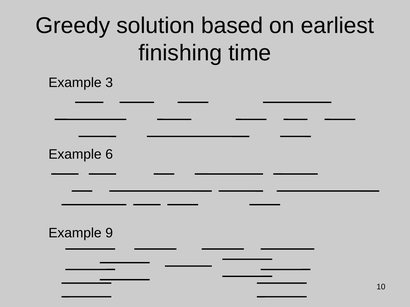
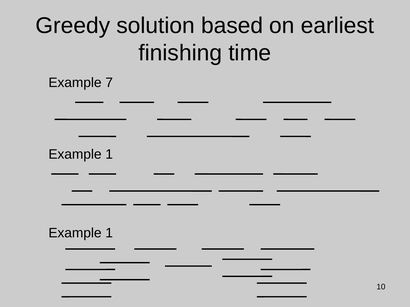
3: 3 -> 7
6 at (109, 155): 6 -> 1
9 at (109, 233): 9 -> 1
